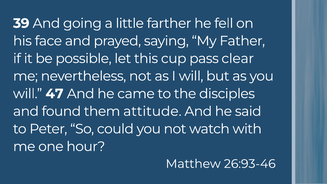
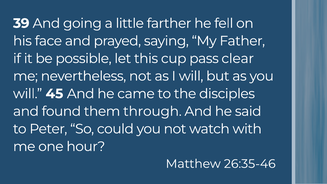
47: 47 -> 45
attitude: attitude -> through
26:93-46: 26:93-46 -> 26:35-46
